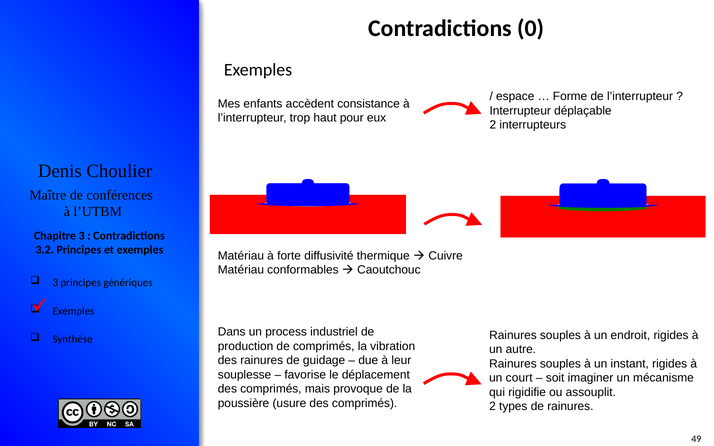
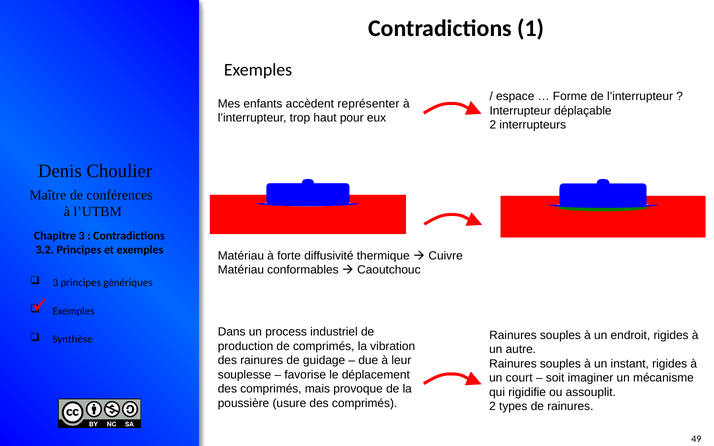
0: 0 -> 1
consistance: consistance -> représenter
